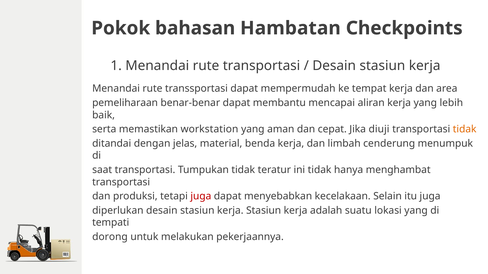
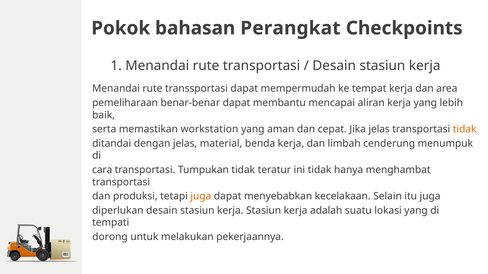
Hambatan: Hambatan -> Perangkat
Jika diuji: diuji -> jelas
saat: saat -> cara
juga at (201, 197) colour: red -> orange
